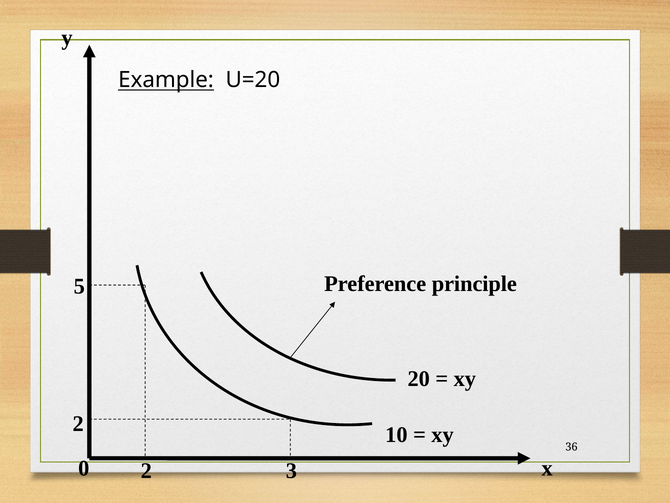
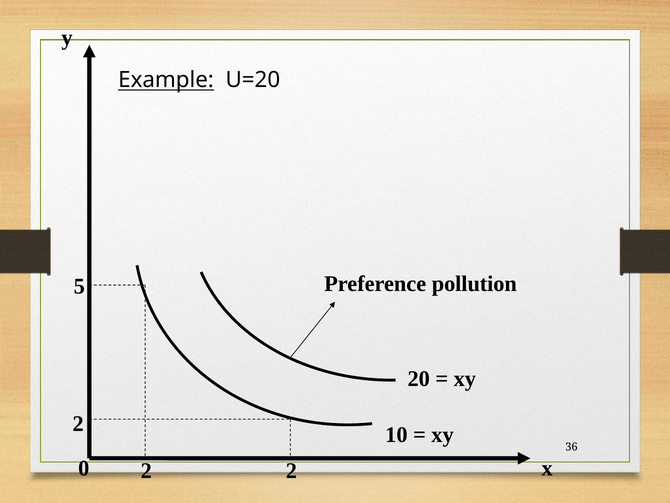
principle: principle -> pollution
0 3: 3 -> 2
